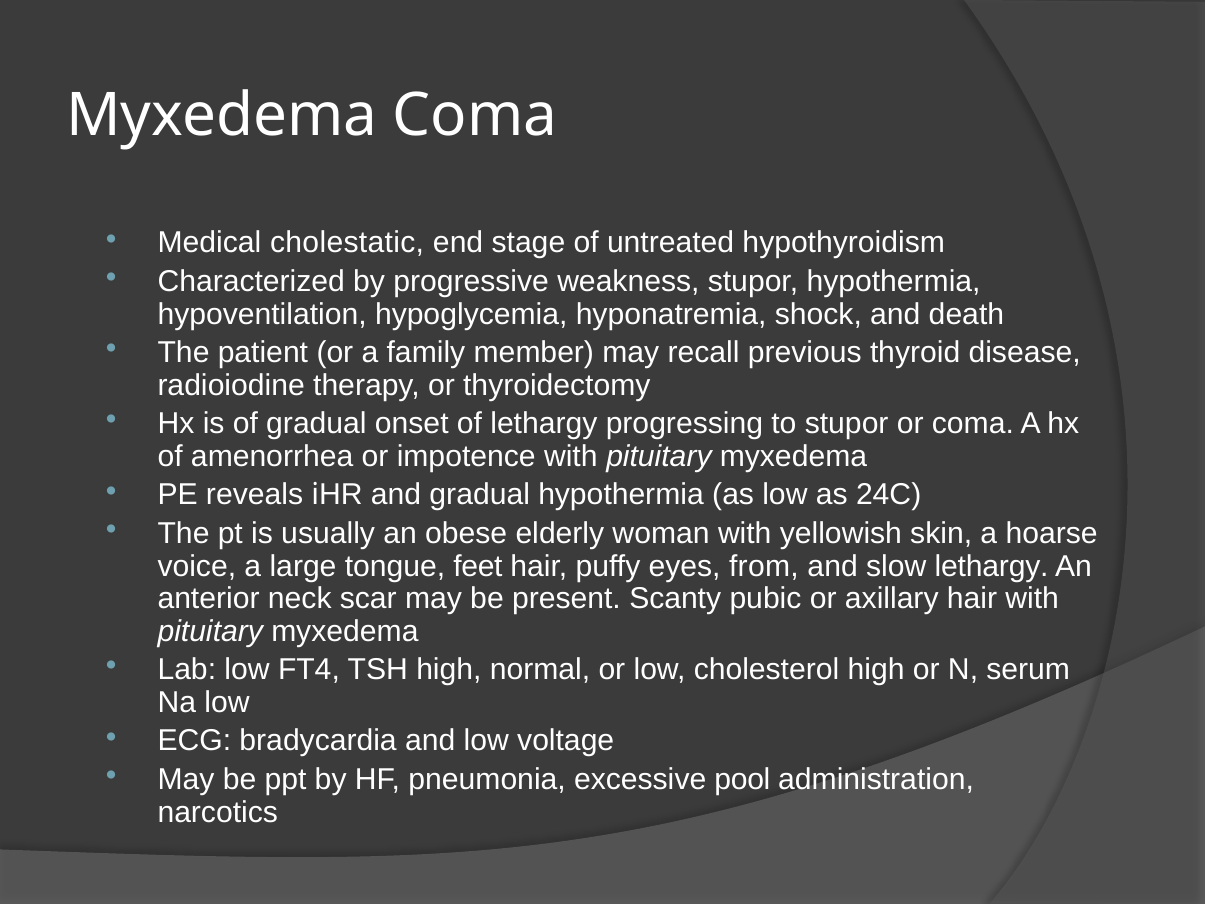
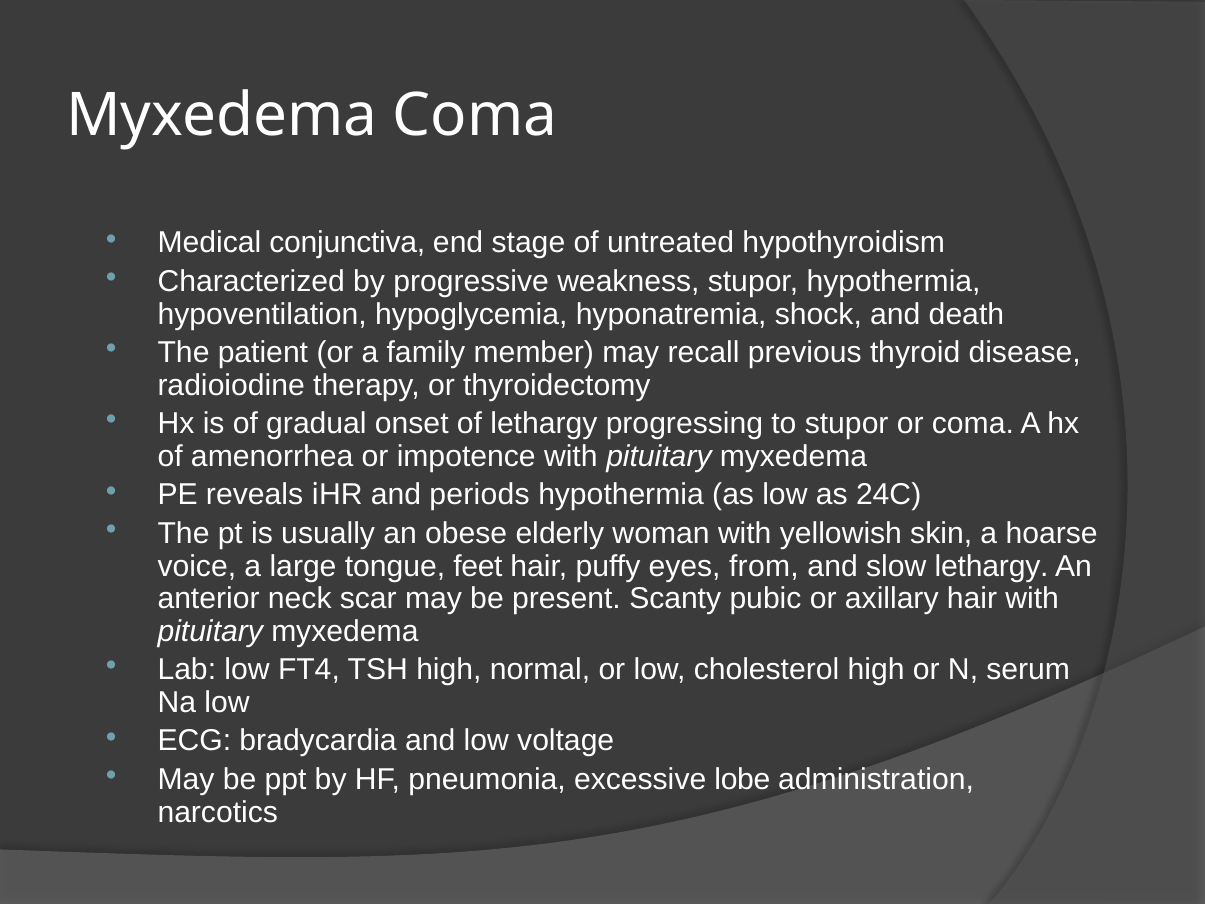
cholestatic: cholestatic -> conjunctiva
and gradual: gradual -> periods
pool: pool -> lobe
